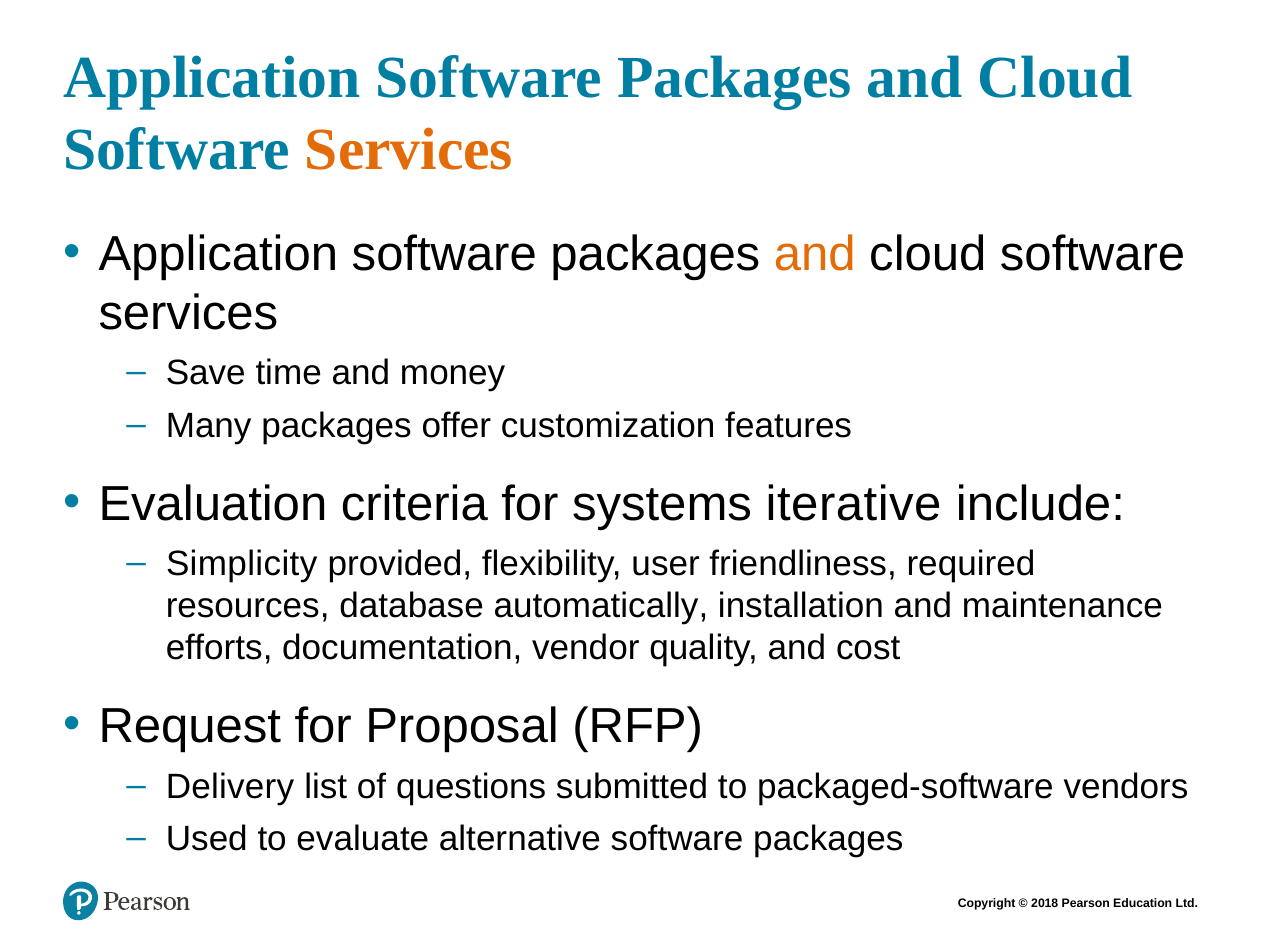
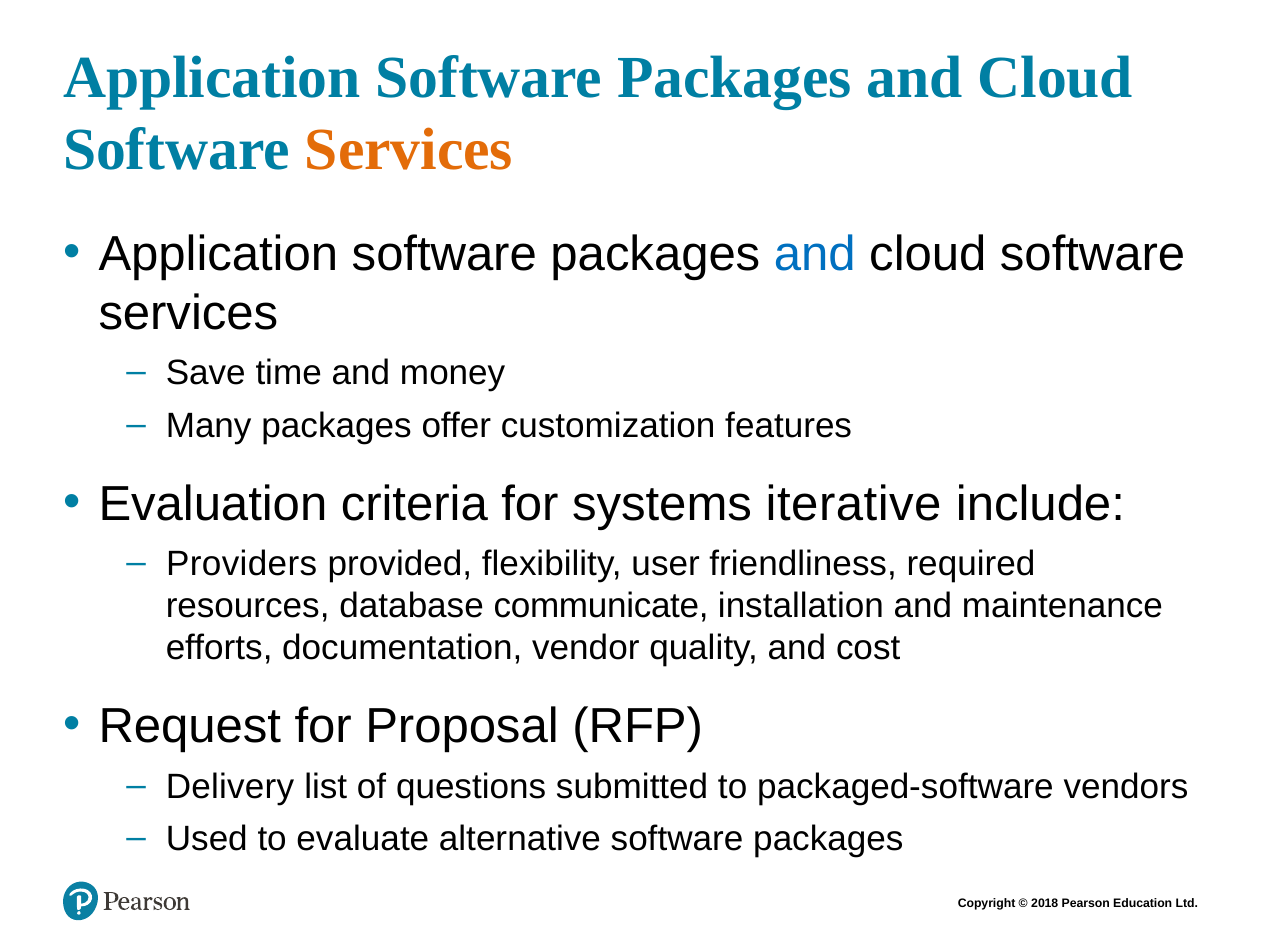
and at (815, 254) colour: orange -> blue
Simplicity: Simplicity -> Providers
automatically: automatically -> communicate
